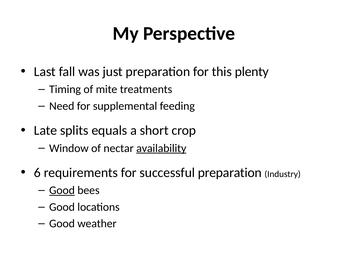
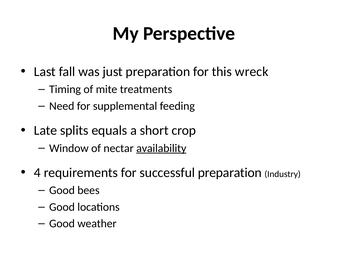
plenty: plenty -> wreck
6: 6 -> 4
Good at (62, 190) underline: present -> none
